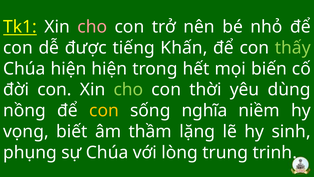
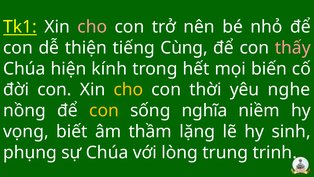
được: được -> thiện
Khấn: Khấn -> Cùng
thấy colour: light green -> pink
hiện hiện: hiện -> kính
cho at (128, 90) colour: light green -> yellow
dùng: dùng -> nghe
